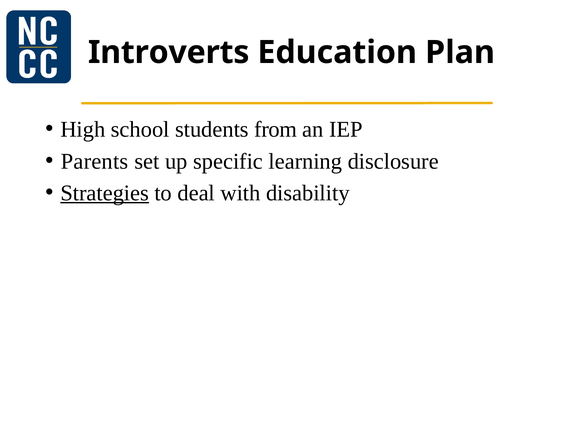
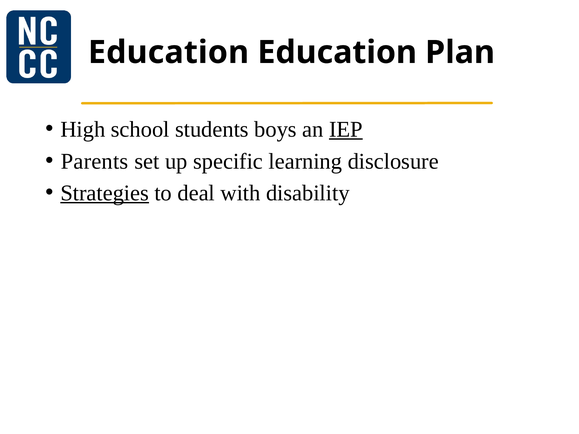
Introverts at (169, 52): Introverts -> Education
from: from -> boys
IEP underline: none -> present
